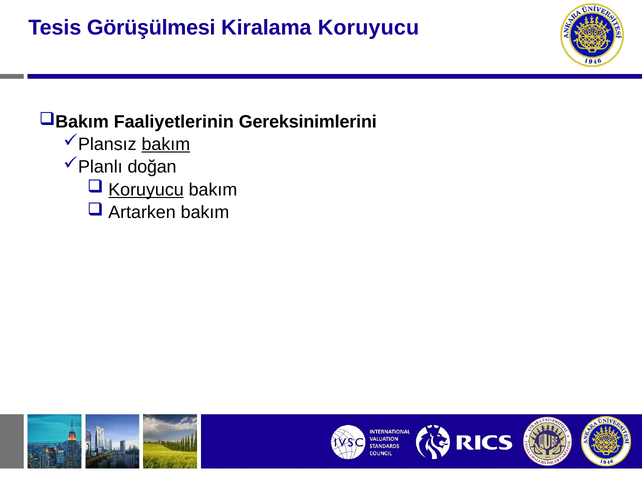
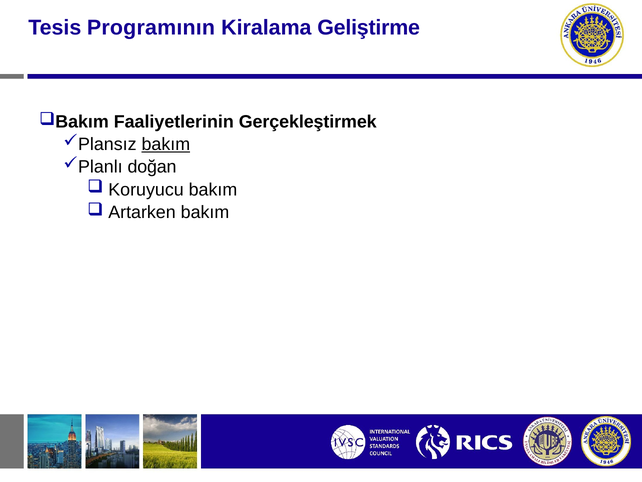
Görüşülmesi: Görüşülmesi -> Programının
Kiralama Koruyucu: Koruyucu -> Geliştirme
Gereksinimlerini: Gereksinimlerini -> Gerçekleştirmek
Koruyucu at (146, 189) underline: present -> none
